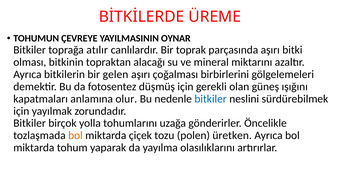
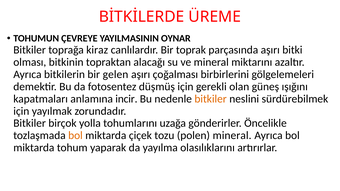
atılır: atılır -> kiraz
olur: olur -> incir
bitkiler at (211, 99) colour: blue -> orange
polen üretken: üretken -> mineral
